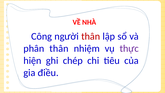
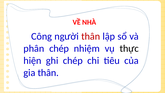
phân thân: thân -> chép
thực colour: purple -> black
gia điều: điều -> thân
